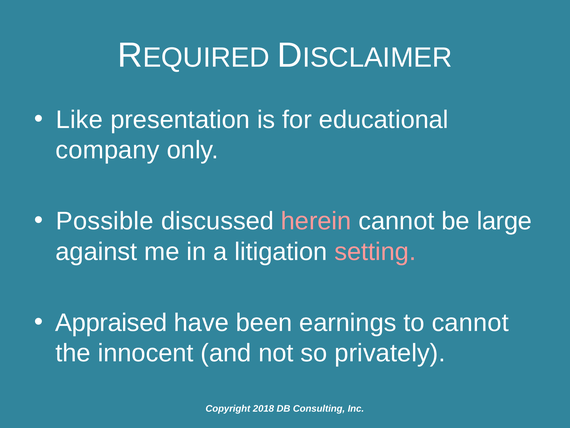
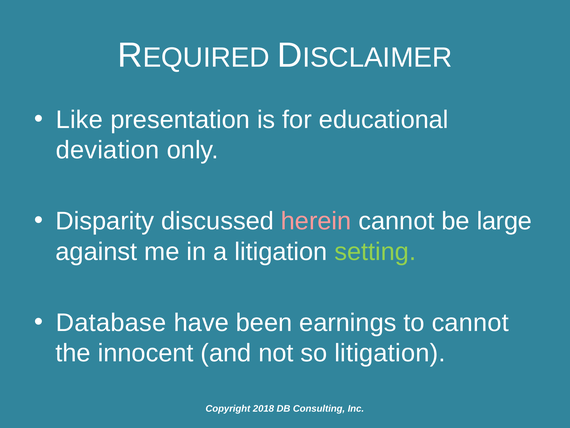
company: company -> deviation
Possible: Possible -> Disparity
setting colour: pink -> light green
Appraised: Appraised -> Database
so privately: privately -> litigation
